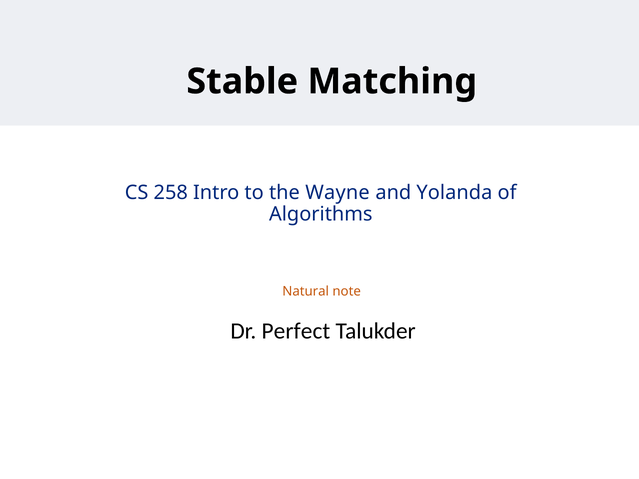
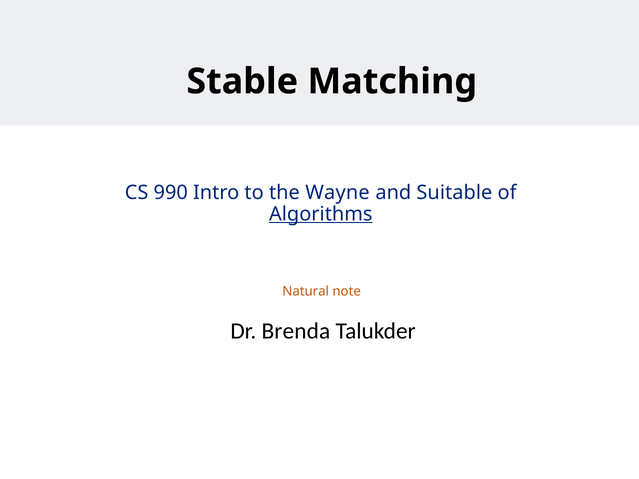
258: 258 -> 990
Yolanda: Yolanda -> Suitable
Algorithms underline: none -> present
Perfect: Perfect -> Brenda
